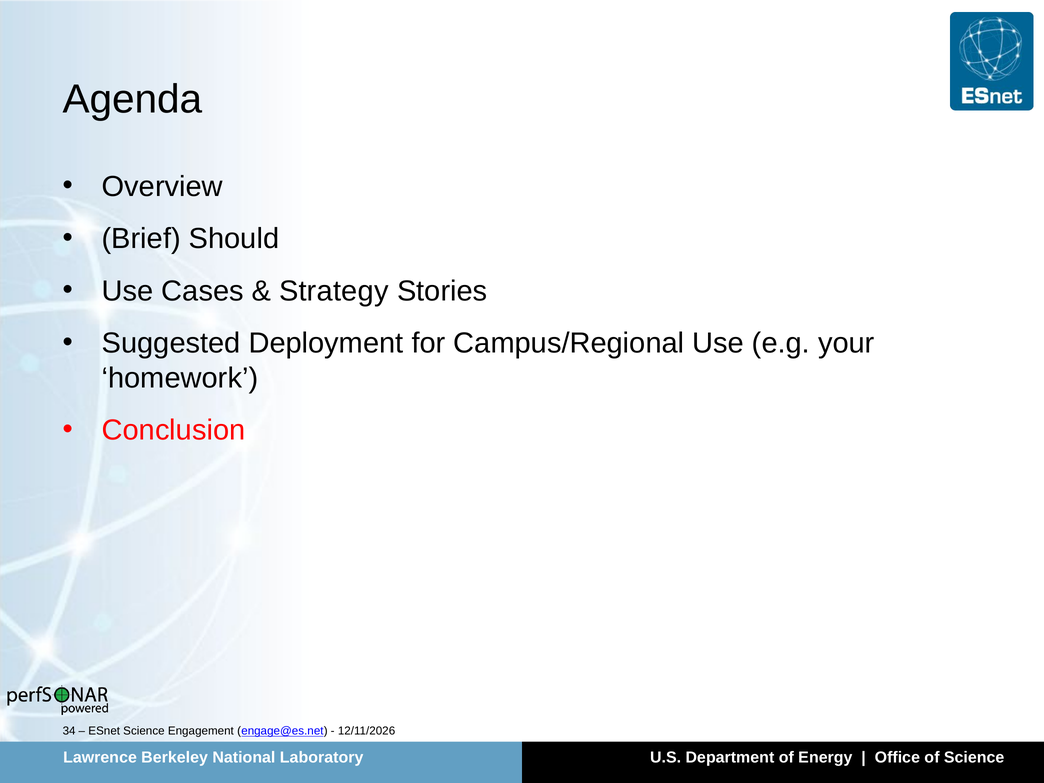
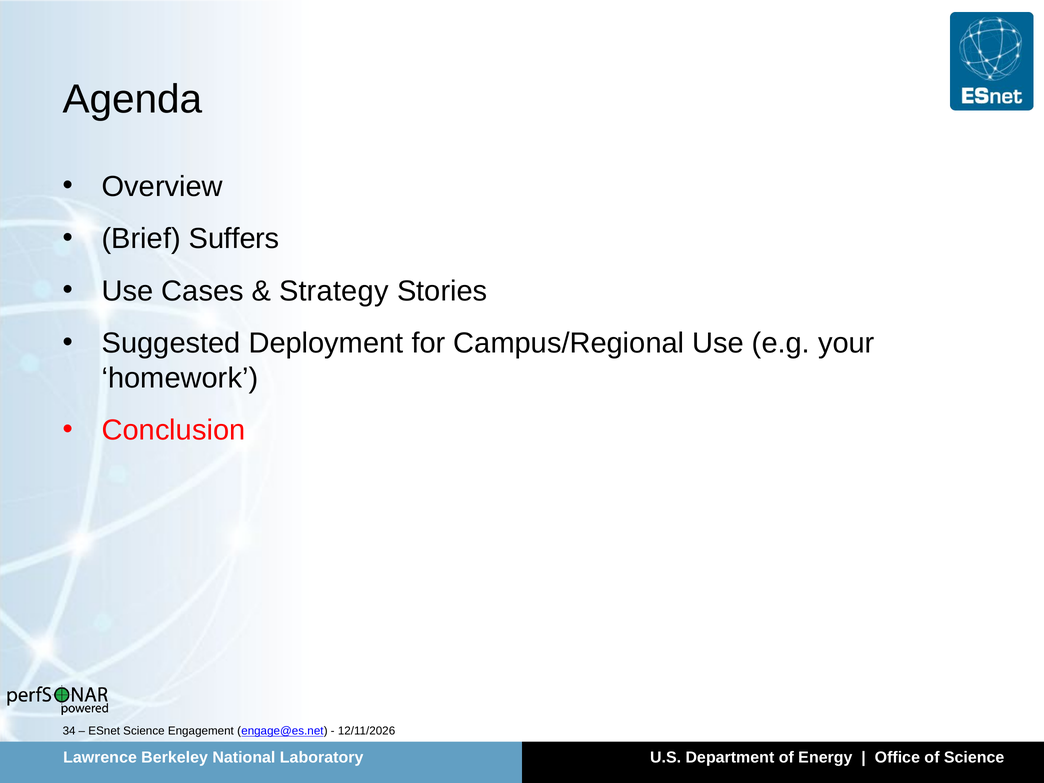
Should: Should -> Suffers
